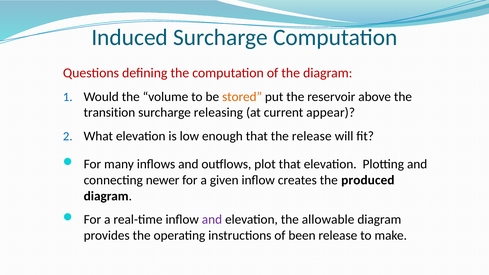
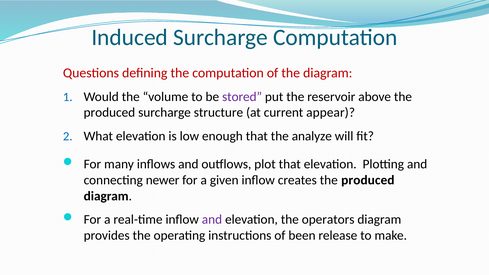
stored colour: orange -> purple
transition at (109, 113): transition -> produced
releasing: releasing -> structure
the release: release -> analyze
allowable: allowable -> operators
